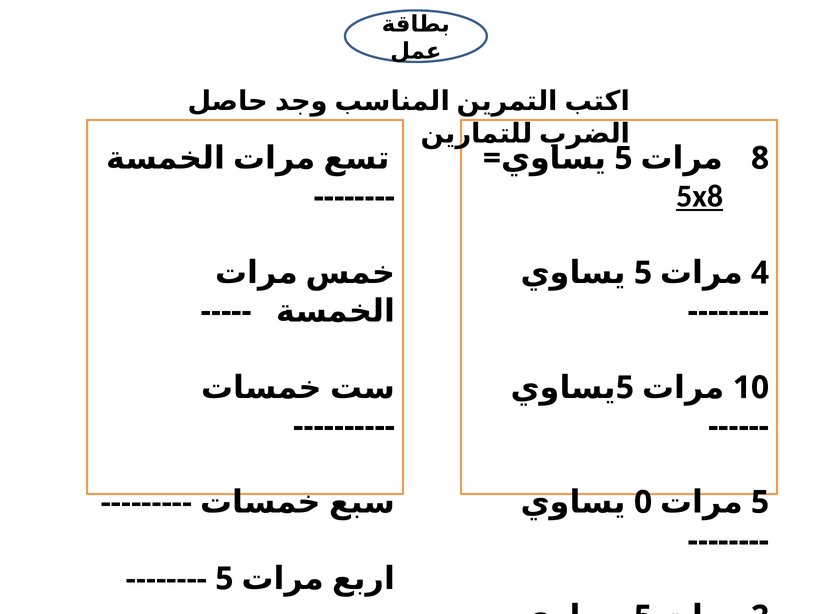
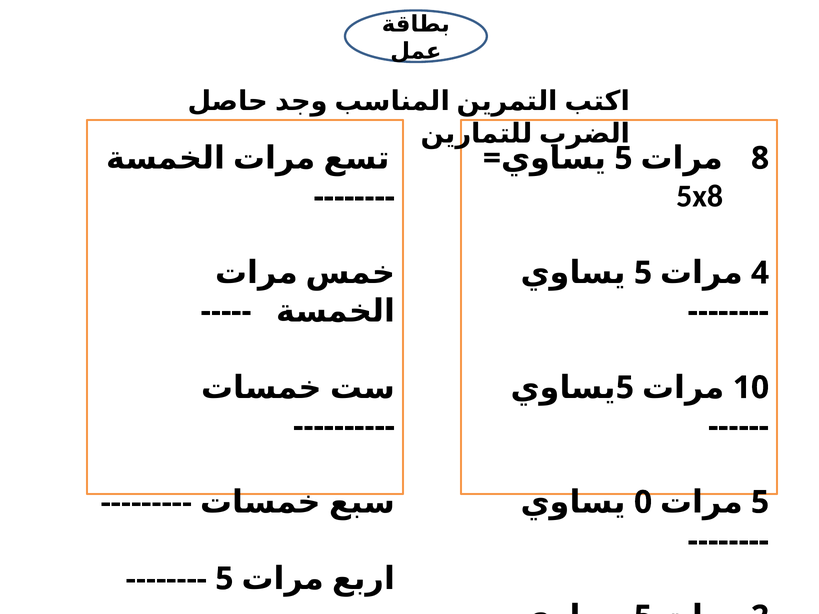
5x8 underline: present -> none
